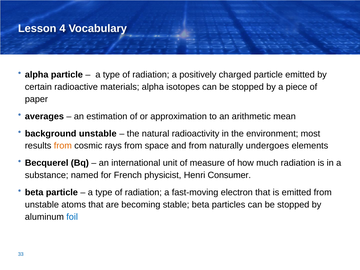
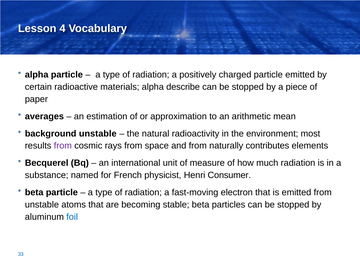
isotopes: isotopes -> describe
from at (63, 146) colour: orange -> purple
undergoes: undergoes -> contributes
